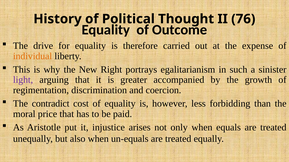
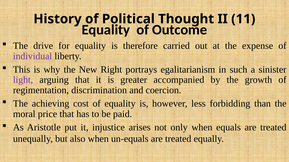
76: 76 -> 11
individual colour: orange -> purple
contradict: contradict -> achieving
